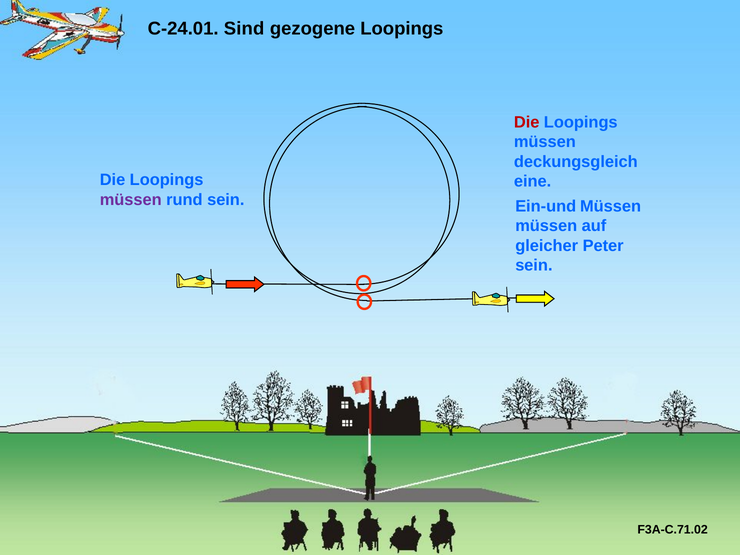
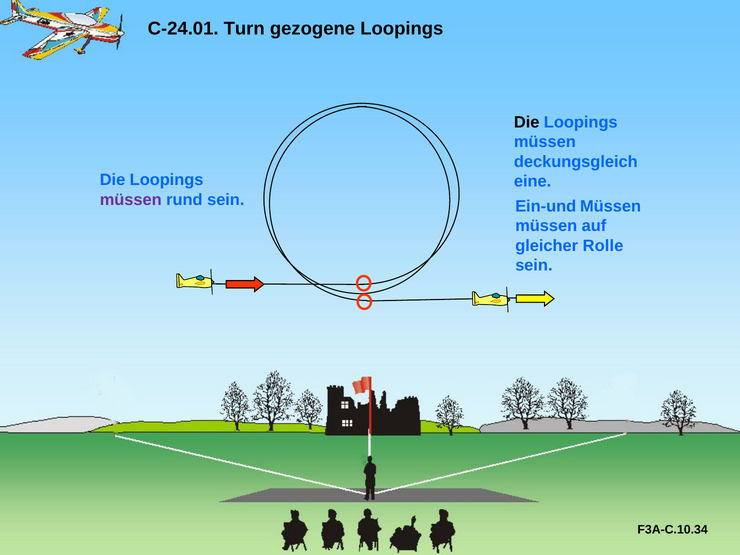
Sind: Sind -> Turn
Die at (527, 122) colour: red -> black
Peter: Peter -> Rolle
F3A-C.71.02: F3A-C.71.02 -> F3A-C.10.34
